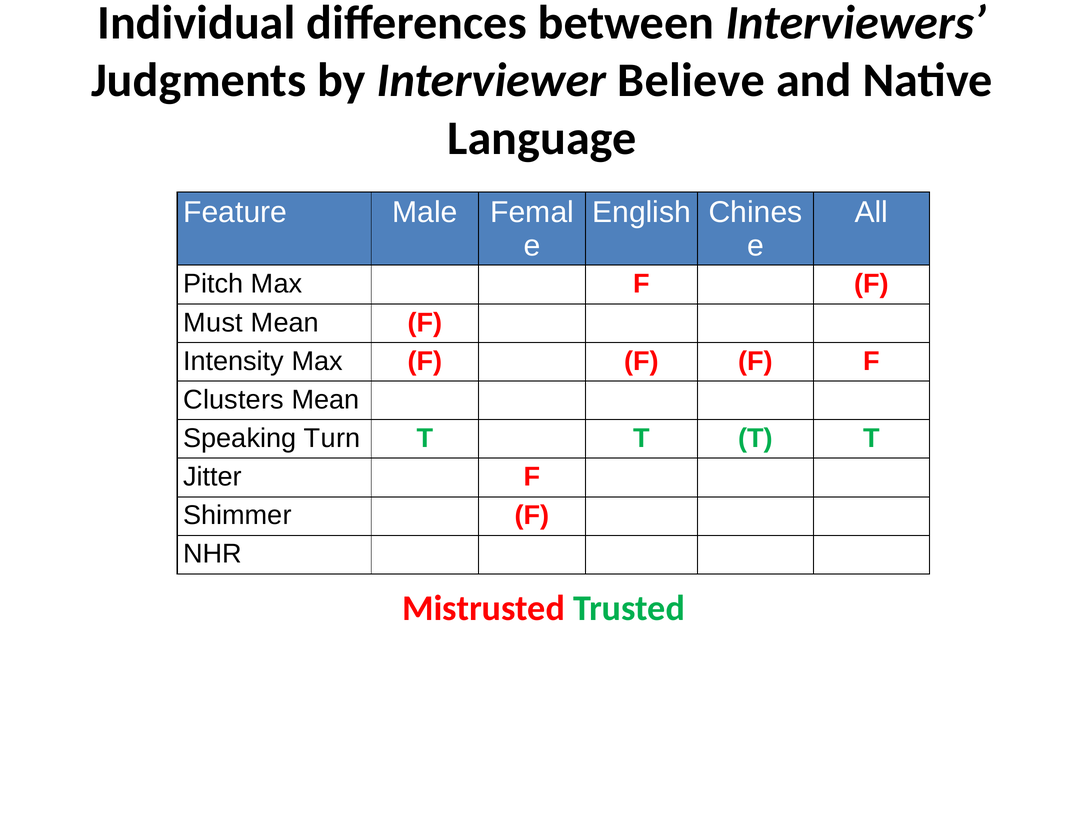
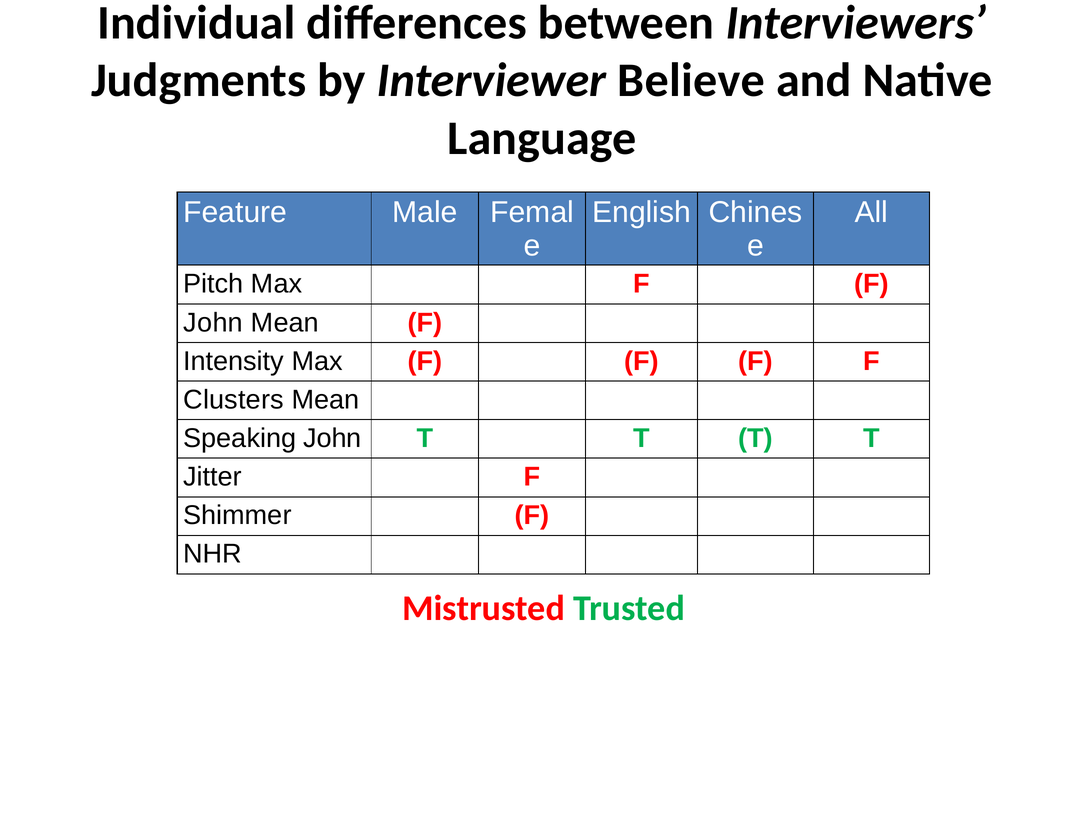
Must at (213, 323): Must -> John
Speaking Turn: Turn -> John
